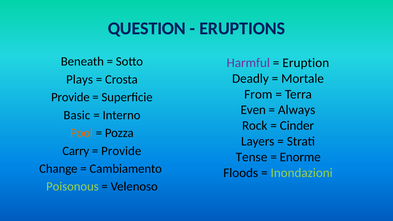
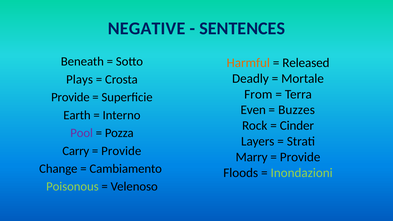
QUESTION: QUESTION -> NEGATIVE
ERUPTIONS: ERUPTIONS -> SENTENCES
Harmful colour: purple -> orange
Eruption: Eruption -> Released
Always: Always -> Buzzes
Basic: Basic -> Earth
Pool colour: orange -> purple
Tense: Tense -> Marry
Enorme at (300, 157): Enorme -> Provide
